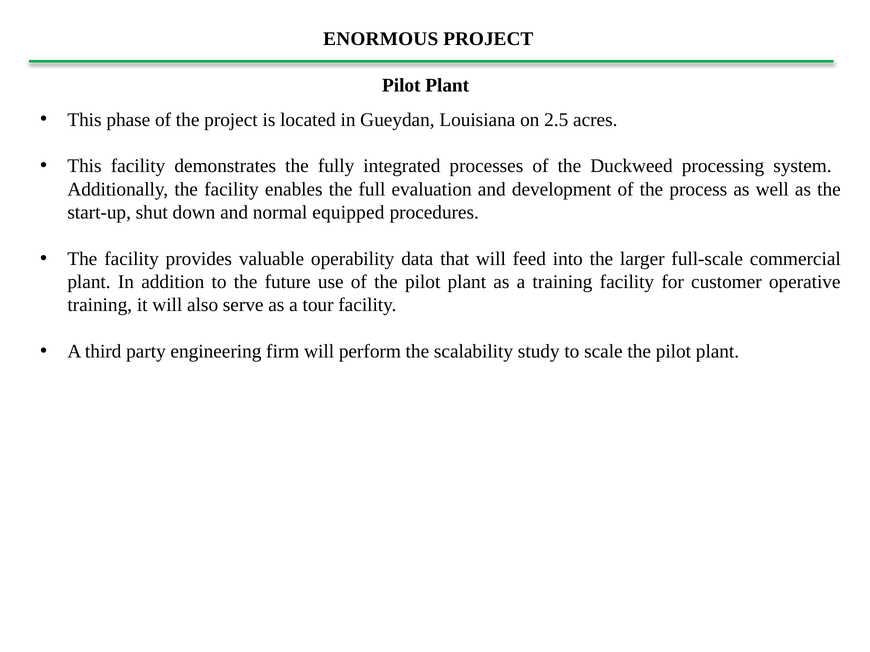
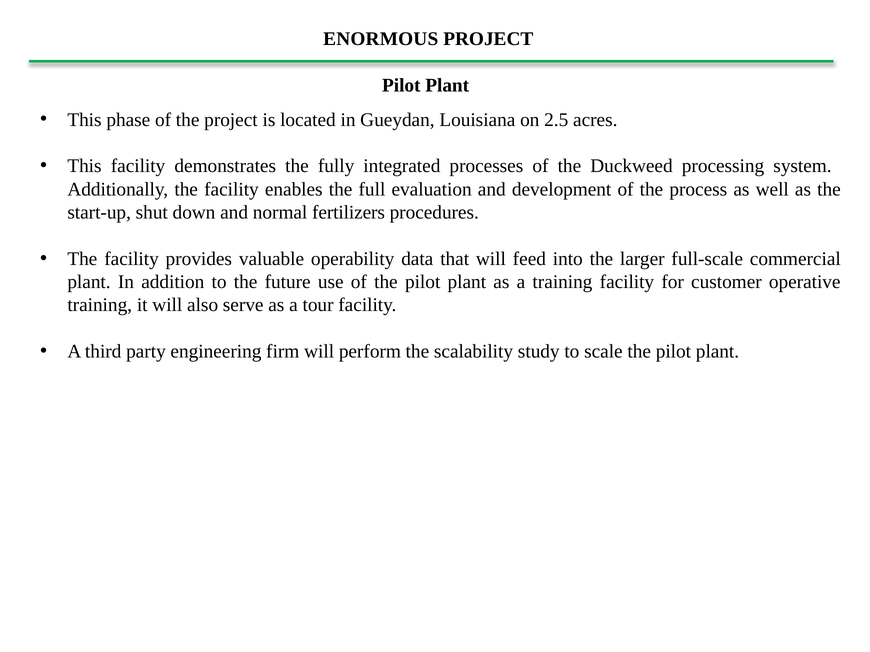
equipped: equipped -> fertilizers
